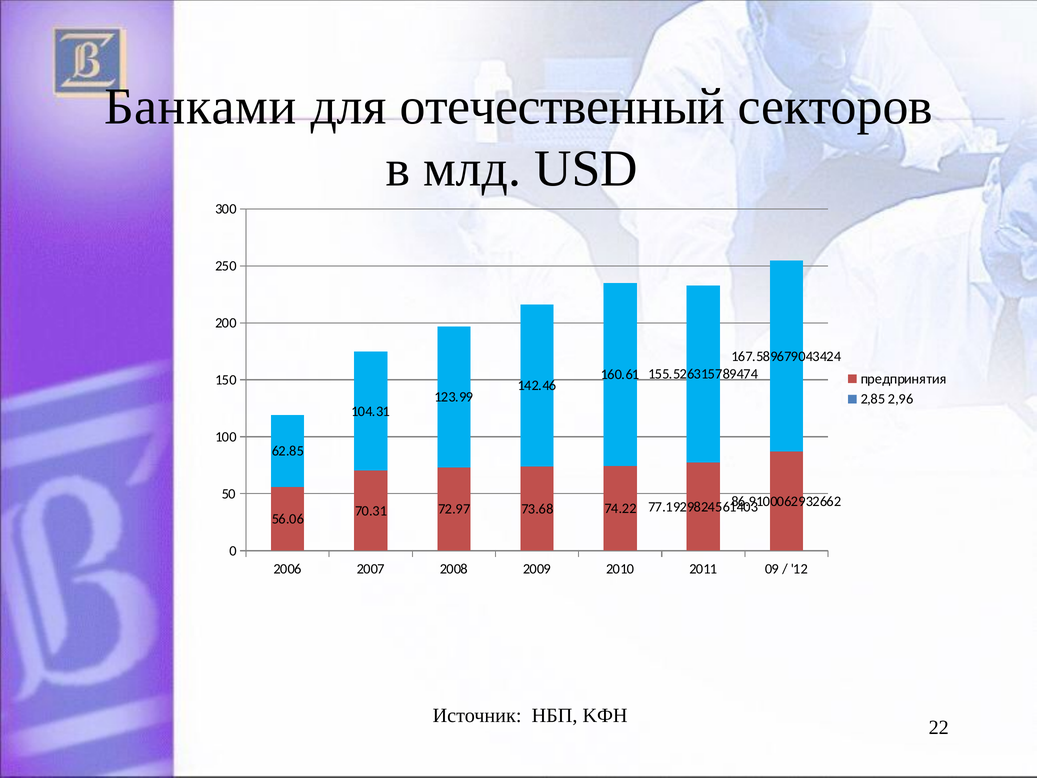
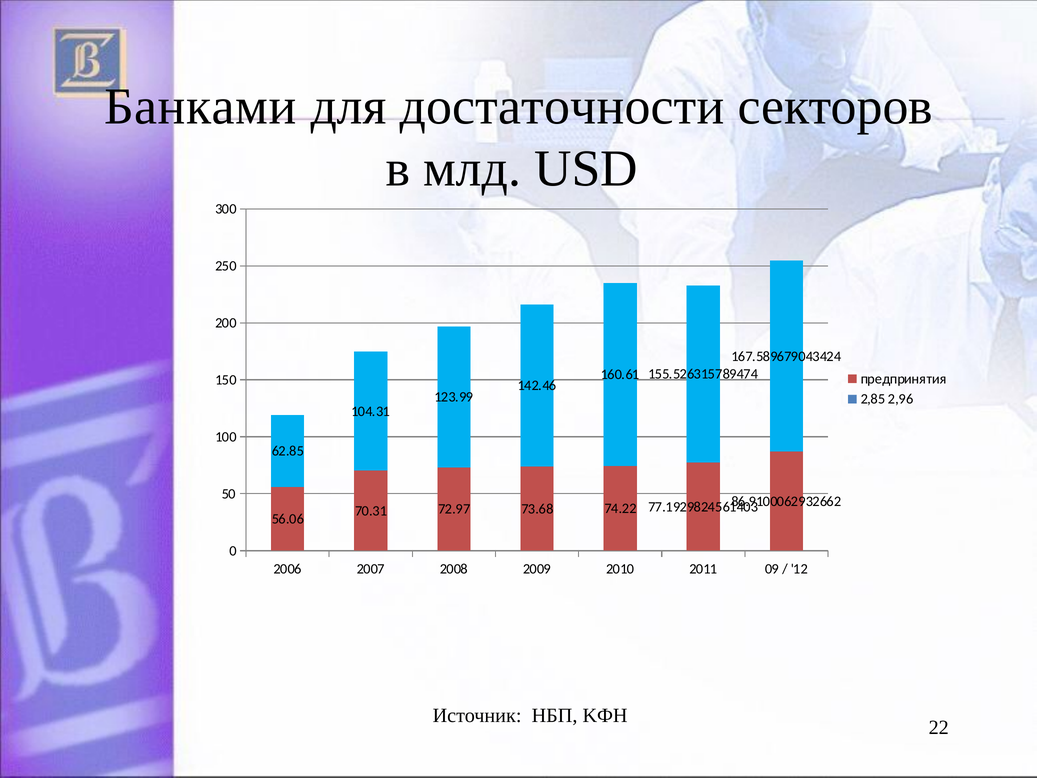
отечественный: отечественный -> достаточности
